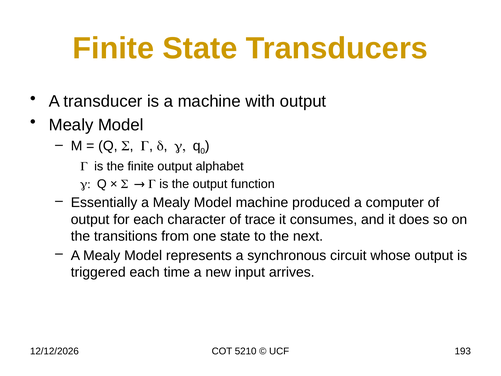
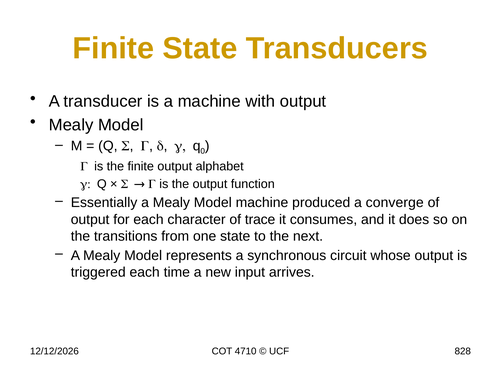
computer: computer -> converge
5210: 5210 -> 4710
193: 193 -> 828
